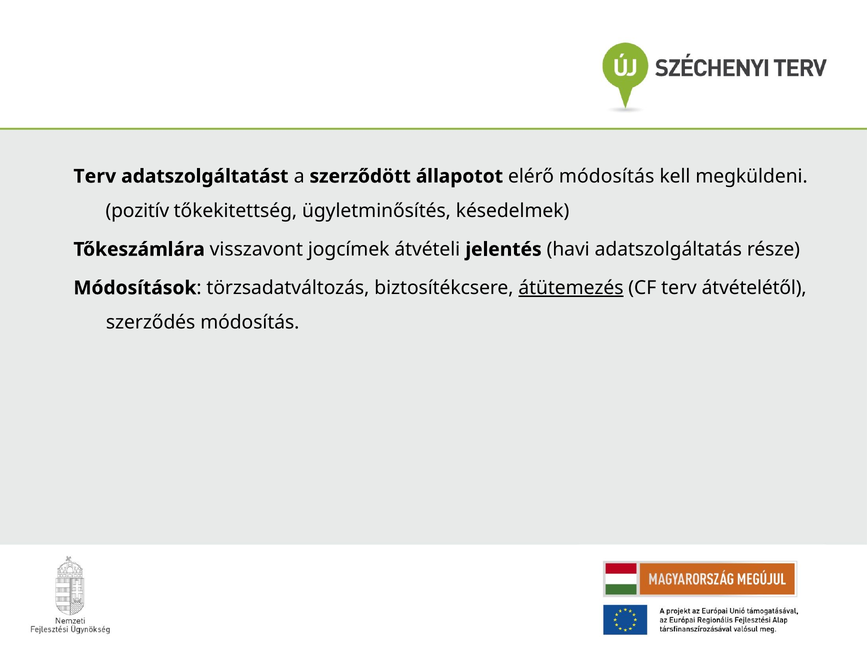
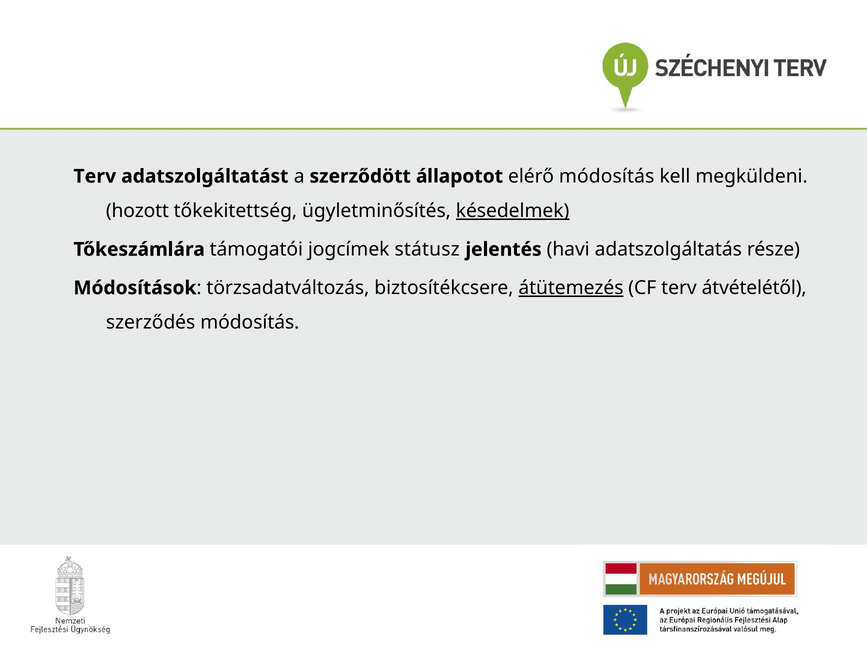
pozitív: pozitív -> hozott
késedelmek underline: none -> present
visszavont: visszavont -> támogatói
átvételi: átvételi -> státusz
